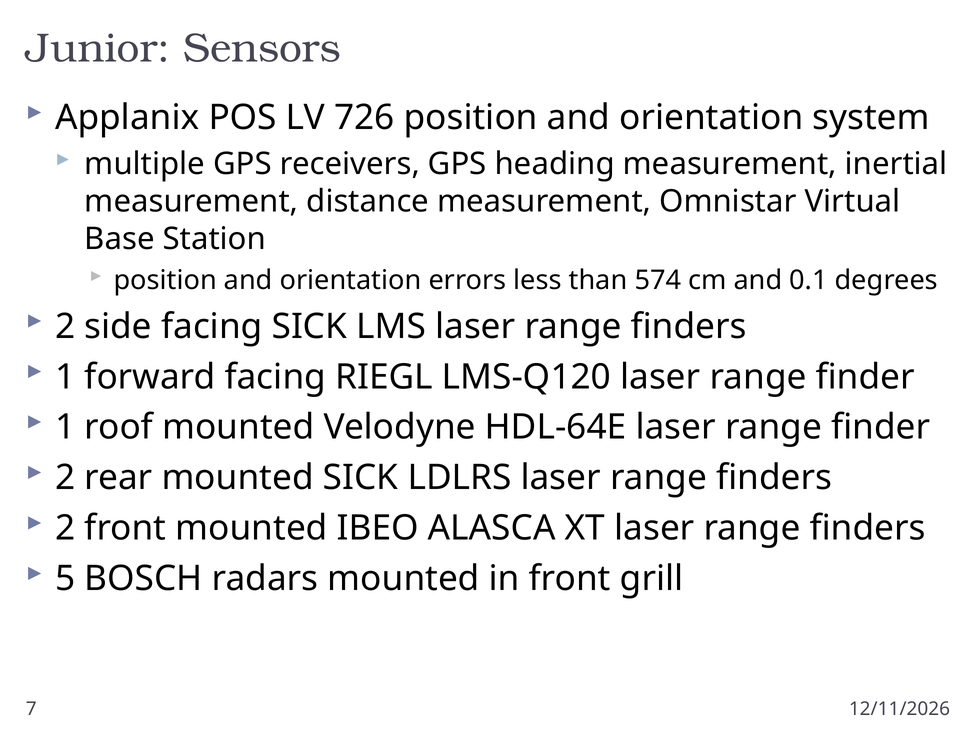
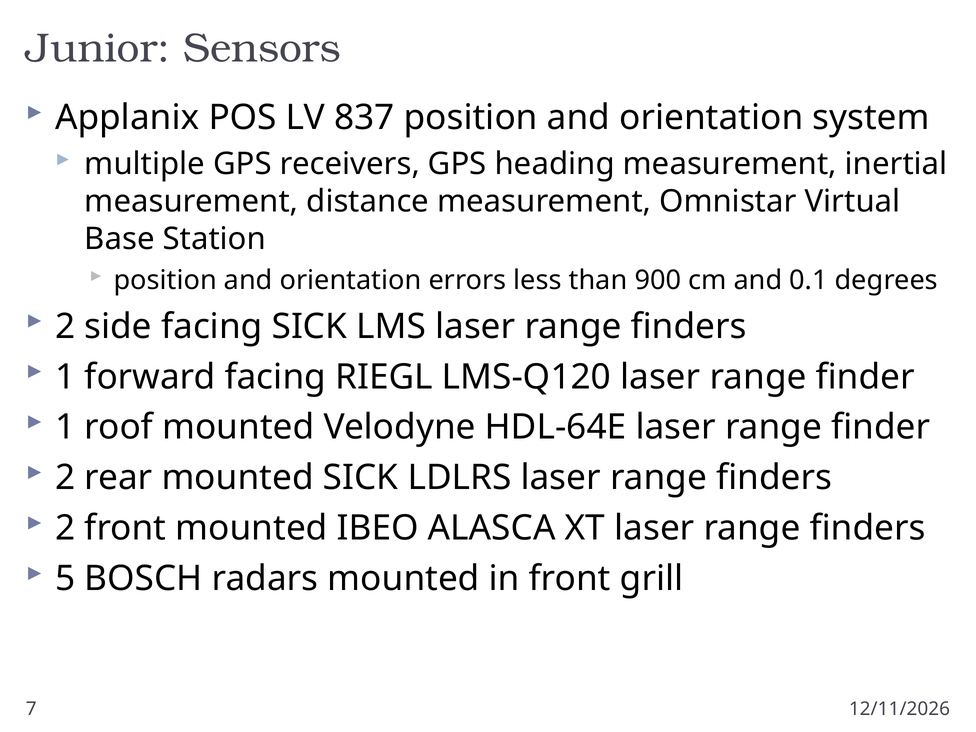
726: 726 -> 837
574: 574 -> 900
